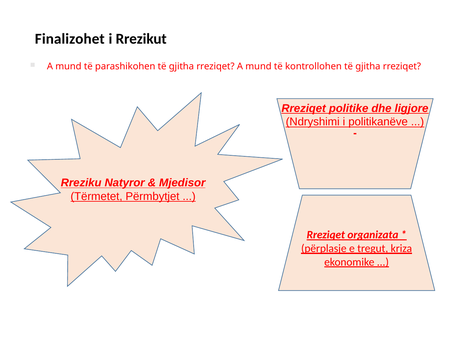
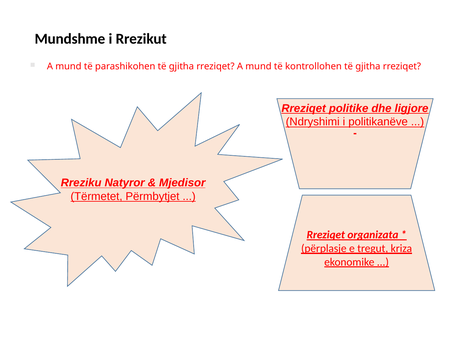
Finalizohet: Finalizohet -> Mundshme
